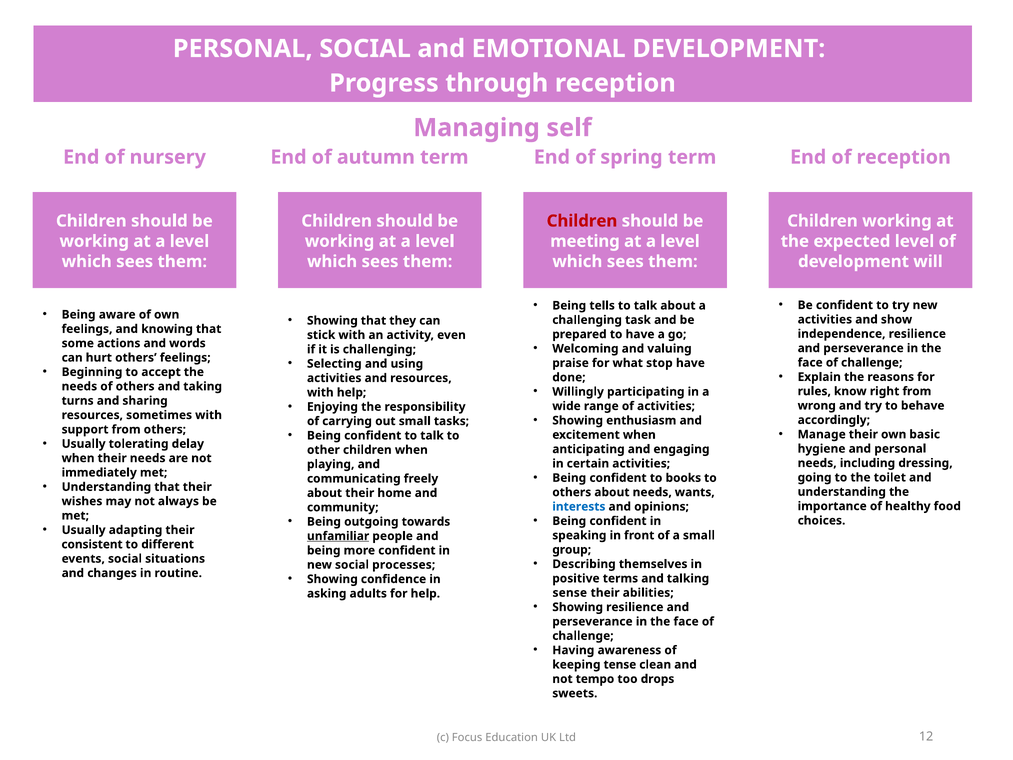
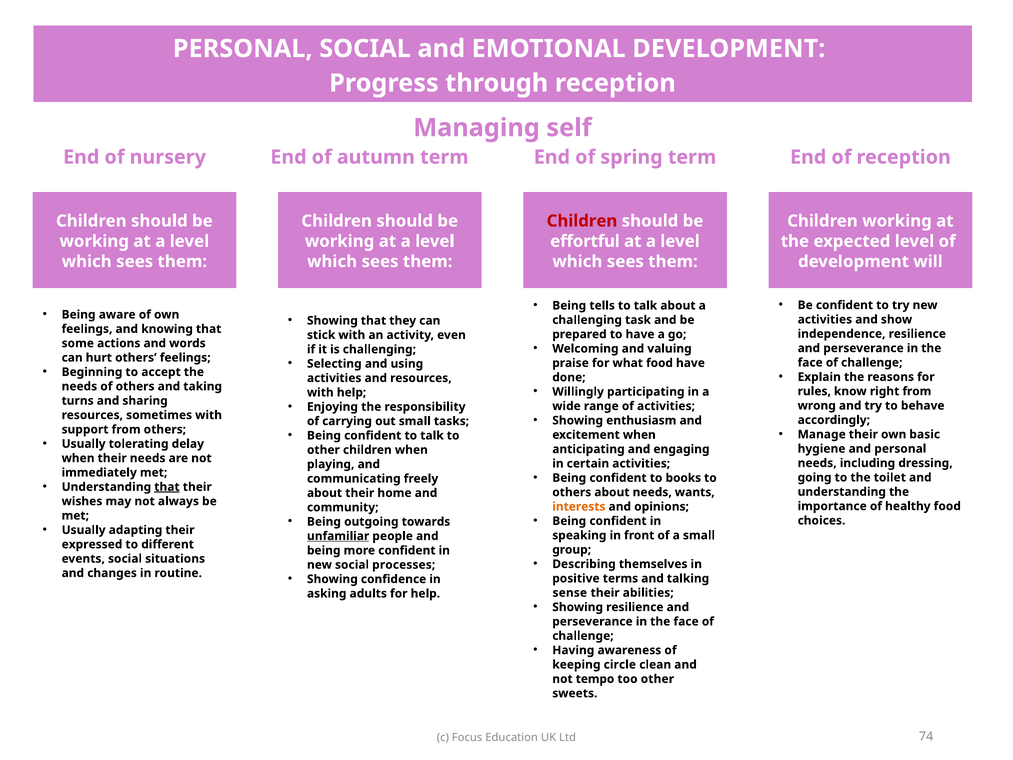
meeting: meeting -> effortful
what stop: stop -> food
that at (167, 487) underline: none -> present
interests colour: blue -> orange
consistent: consistent -> expressed
tense: tense -> circle
too drops: drops -> other
12: 12 -> 74
